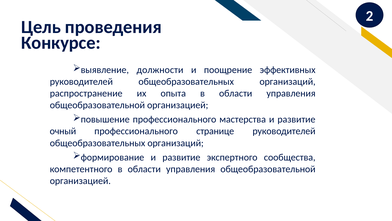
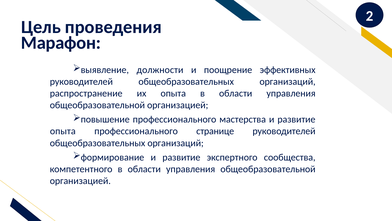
Конкурсе: Конкурсе -> Марафон
очный at (63, 131): очный -> опыта
